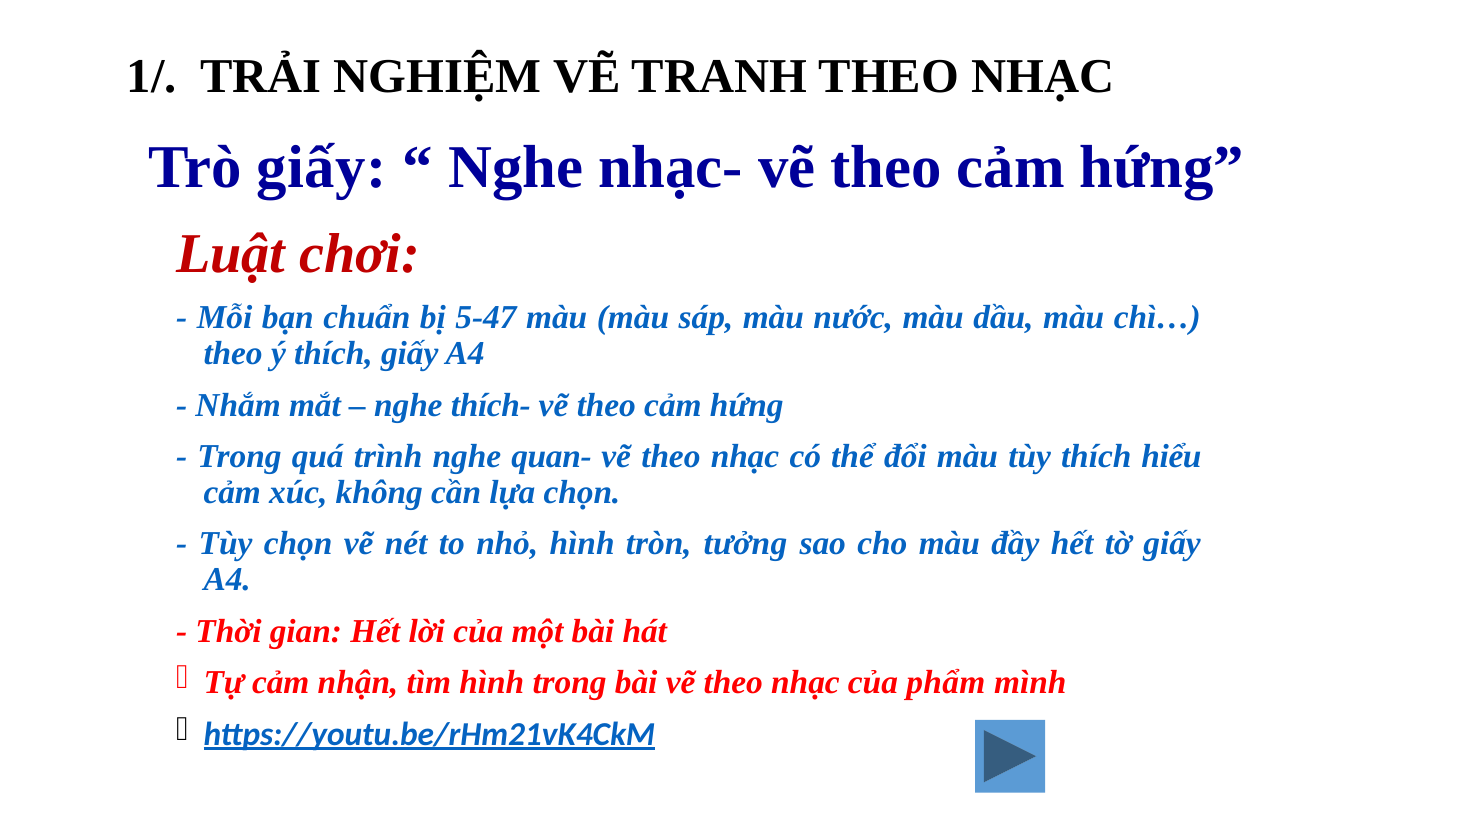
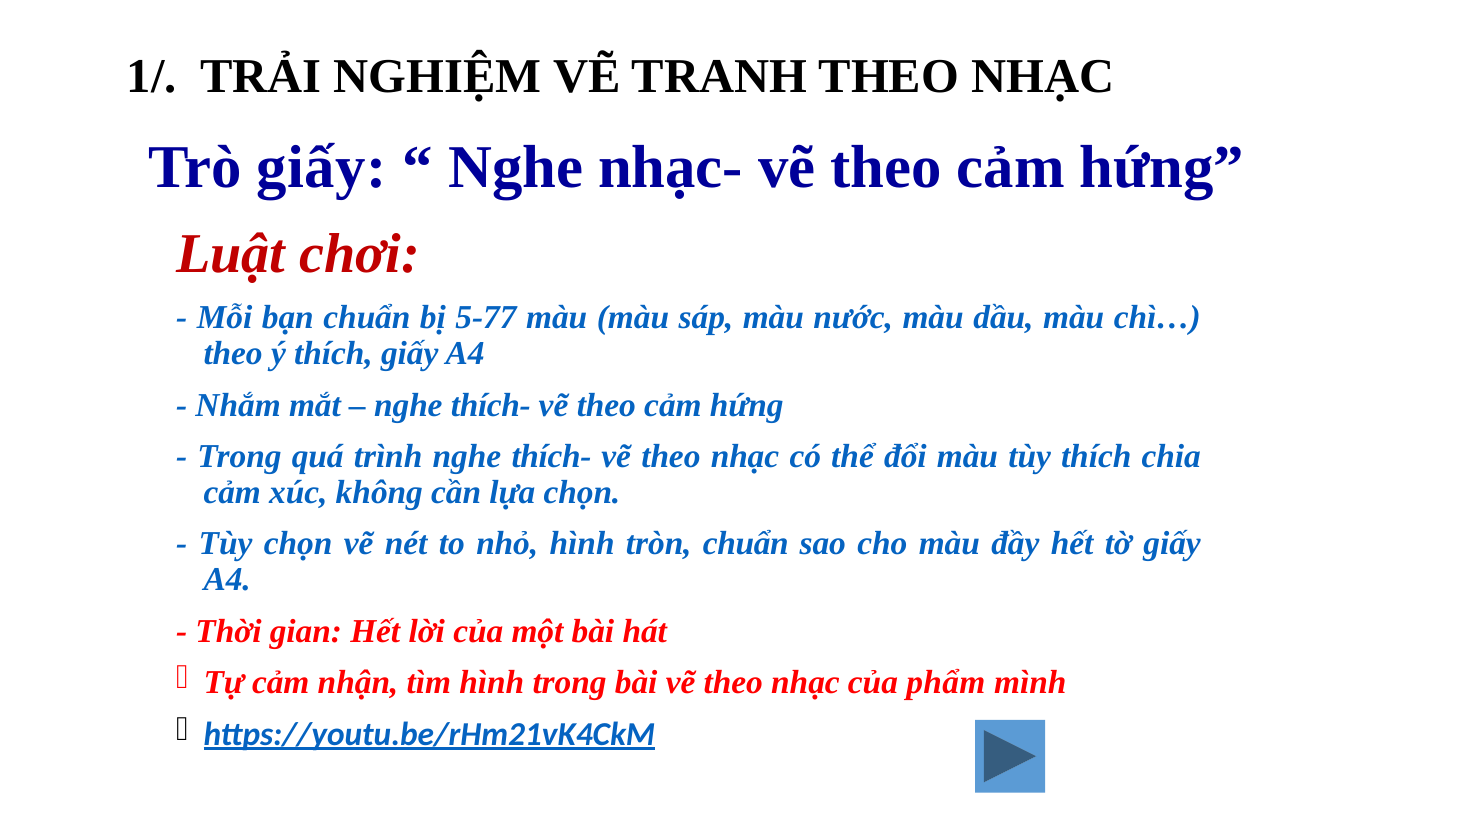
5-47: 5-47 -> 5-77
trình nghe quan-: quan- -> thích-
hiểu: hiểu -> chia
tròn tưởng: tưởng -> chuẩn
